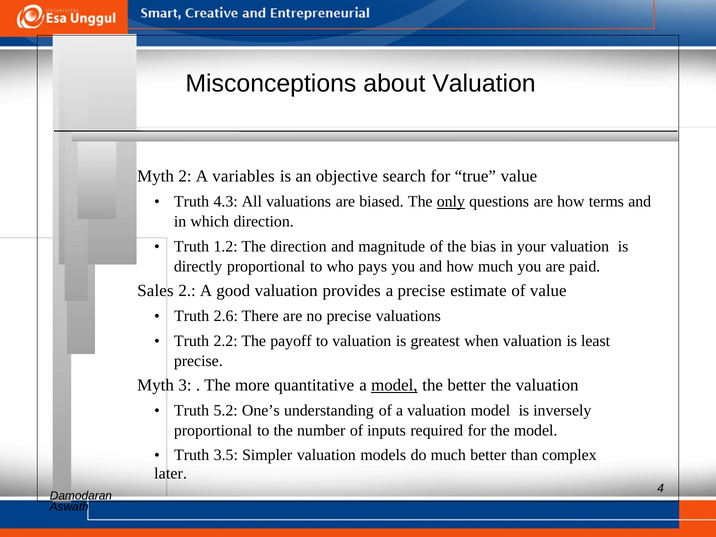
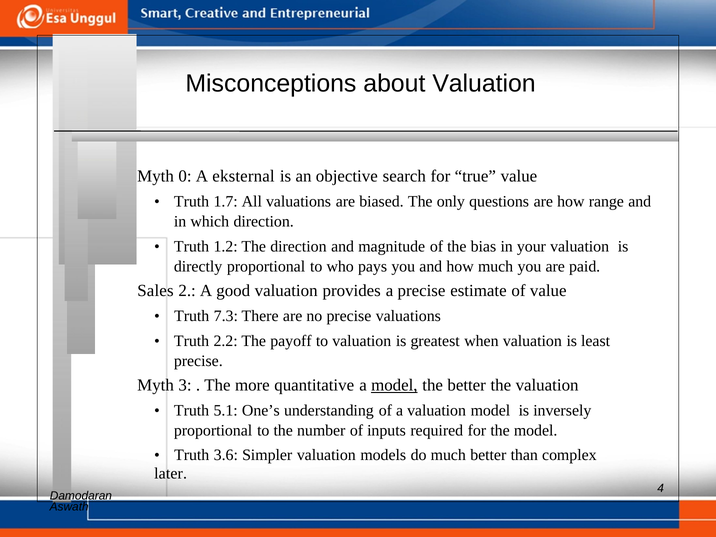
Myth 2: 2 -> 0
variables: variables -> eksternal
4.3: 4.3 -> 1.7
only underline: present -> none
terms: terms -> range
2.6: 2.6 -> 7.3
5.2: 5.2 -> 5.1
3.5: 3.5 -> 3.6
